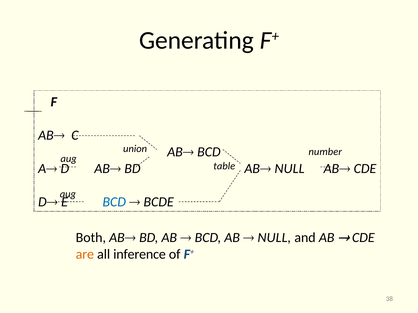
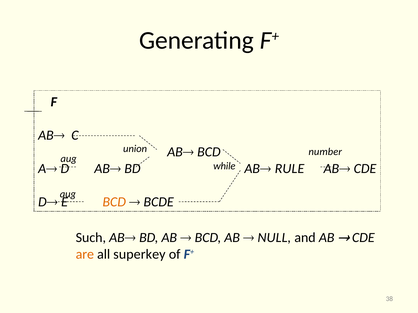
table: table -> while
AB NULL: NULL -> RULE
BCD at (114, 202) colour: blue -> orange
Both: Both -> Such
inference: inference -> superkey
